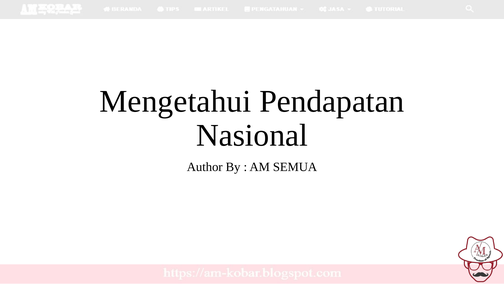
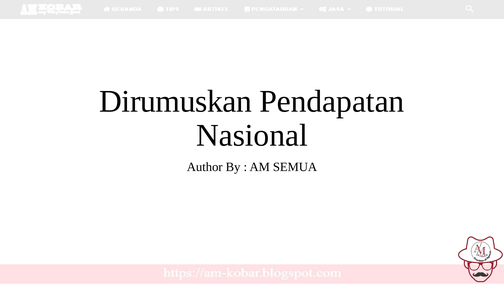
Mengetahui: Mengetahui -> Dirumuskan
